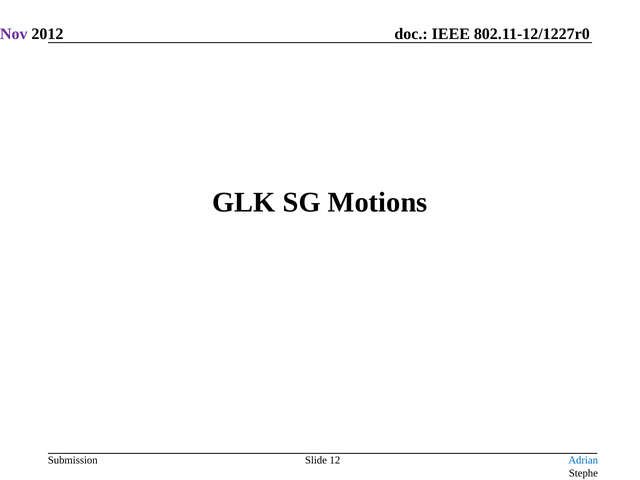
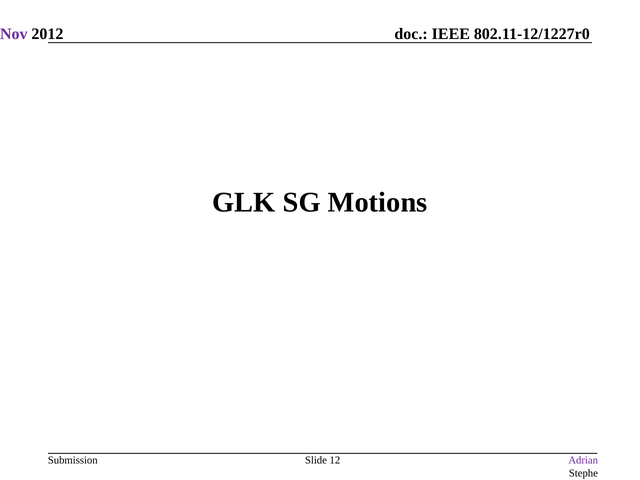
Adrian colour: blue -> purple
